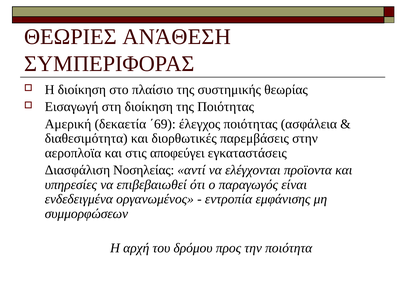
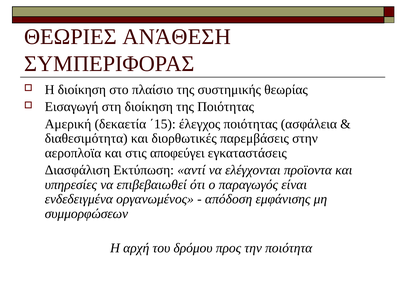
΄69: ΄69 -> ΄15
Νοσηλείας: Νοσηλείας -> Εκτύπωση
εντροπία: εντροπία -> απόδοση
